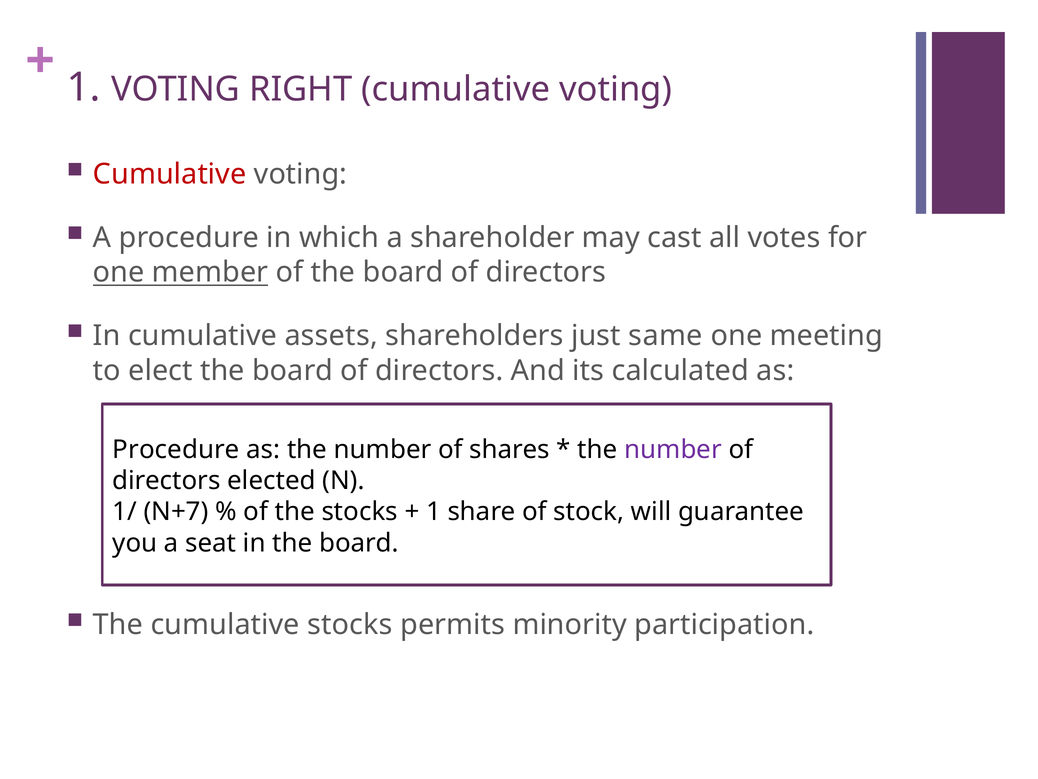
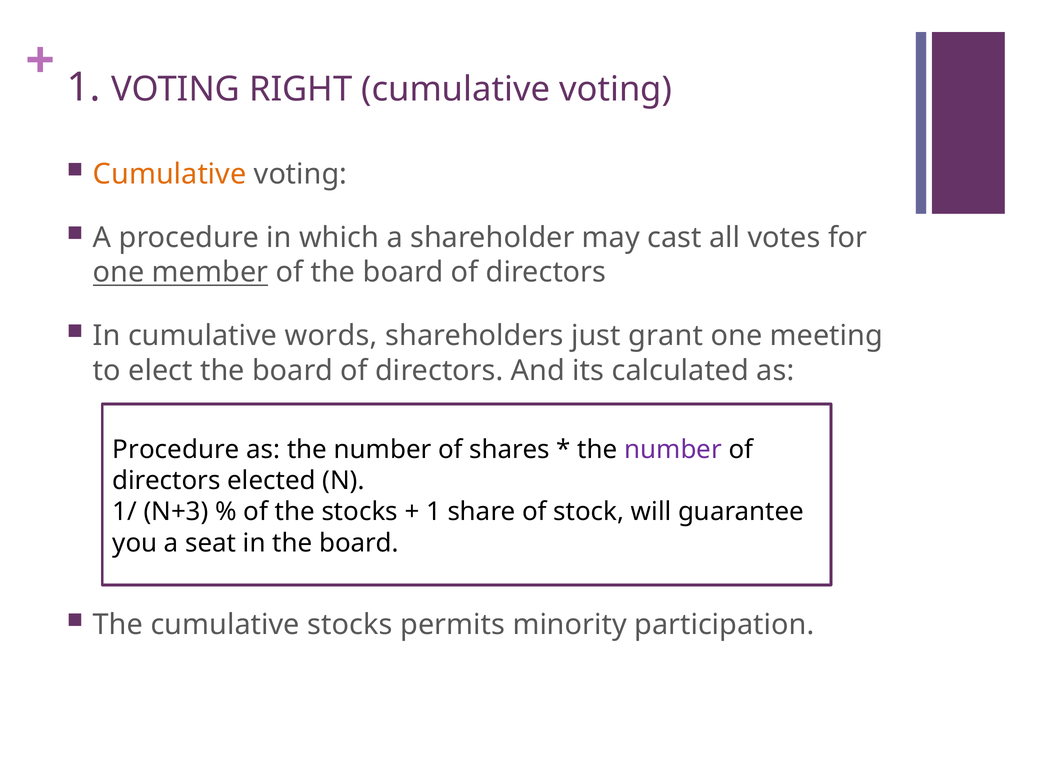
Cumulative at (170, 174) colour: red -> orange
assets: assets -> words
same: same -> grant
N+7: N+7 -> N+3
